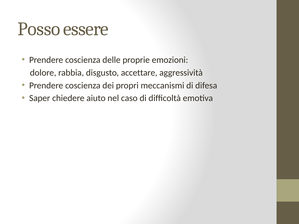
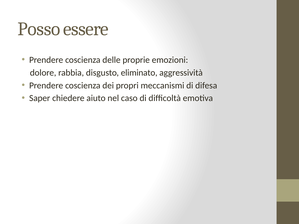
accettare: accettare -> eliminato
